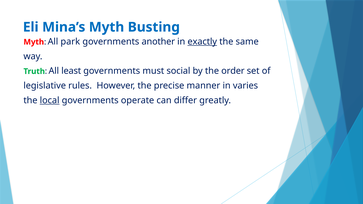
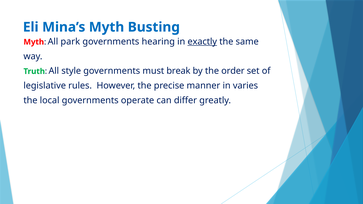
another: another -> hearing
least: least -> style
social: social -> break
local underline: present -> none
